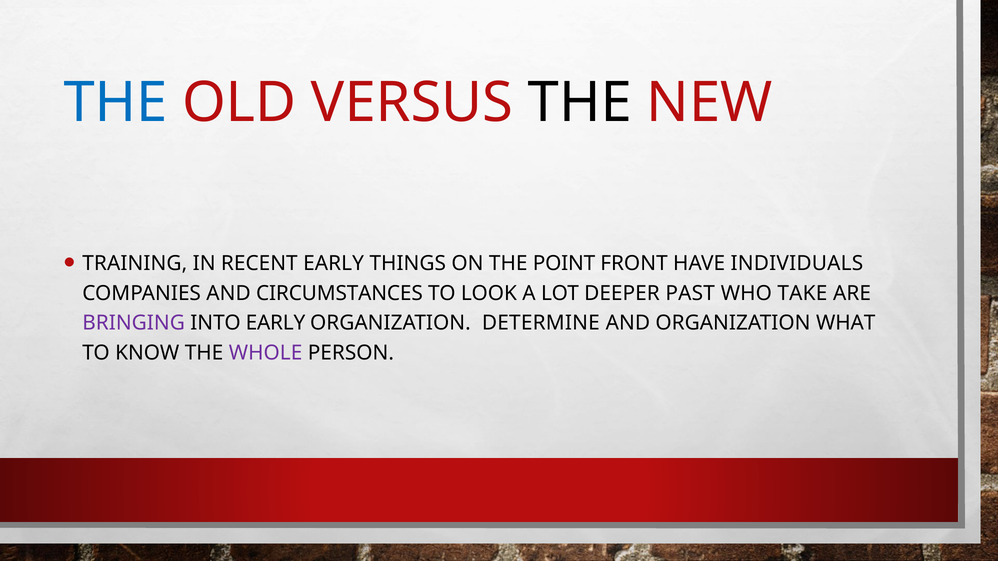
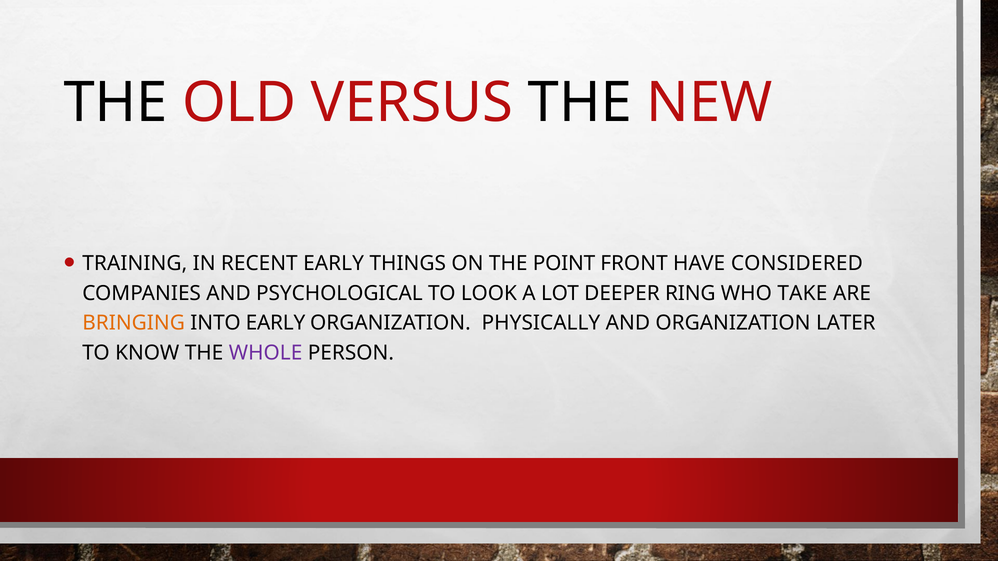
THE at (116, 103) colour: blue -> black
INDIVIDUALS: INDIVIDUALS -> CONSIDERED
CIRCUMSTANCES: CIRCUMSTANCES -> PSYCHOLOGICAL
PAST: PAST -> RING
BRINGING colour: purple -> orange
DETERMINE: DETERMINE -> PHYSICALLY
WHAT: WHAT -> LATER
